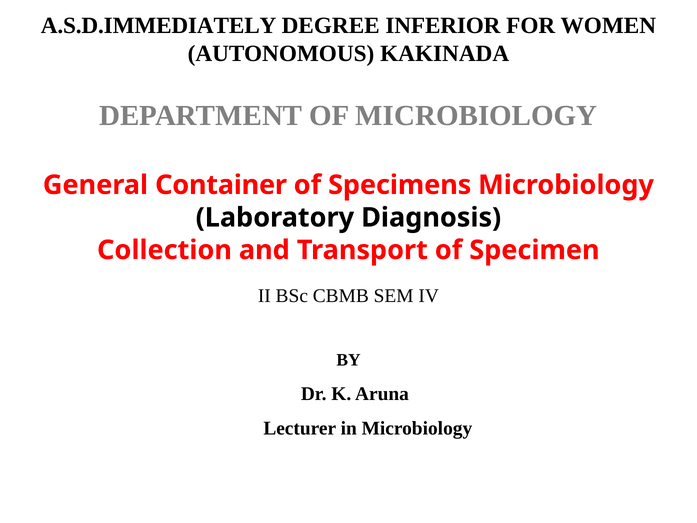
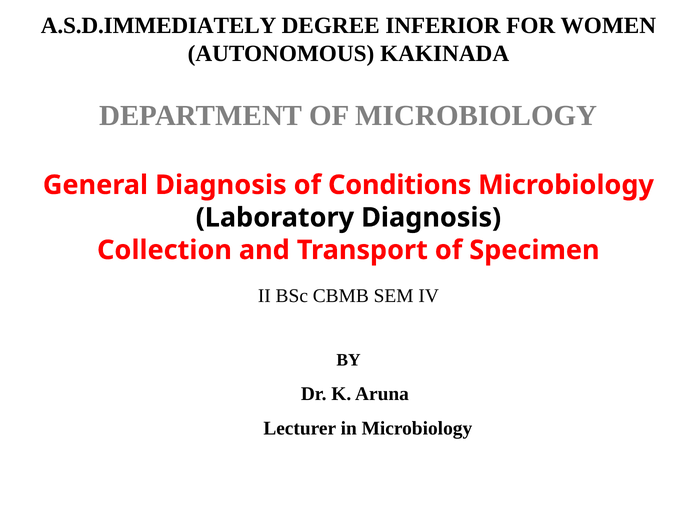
General Container: Container -> Diagnosis
Specimens: Specimens -> Conditions
